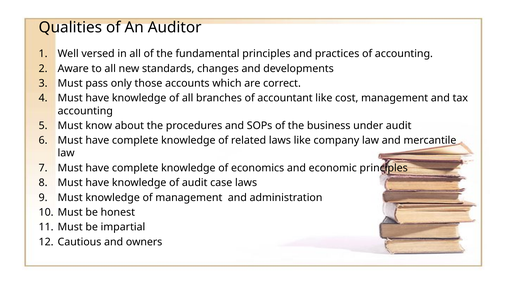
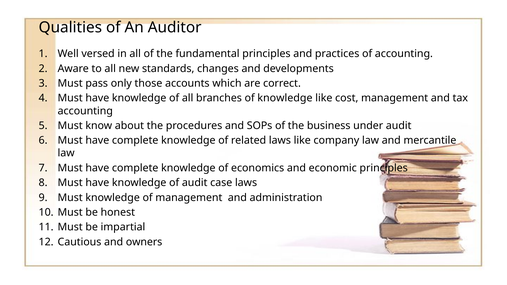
of accountant: accountant -> knowledge
